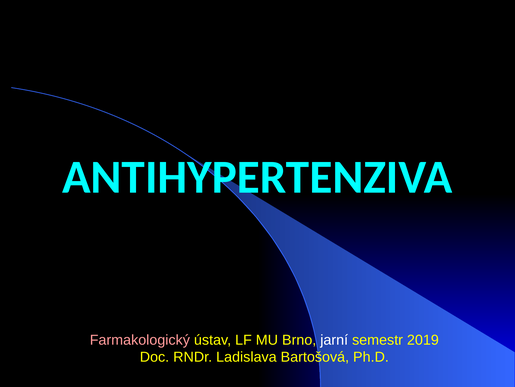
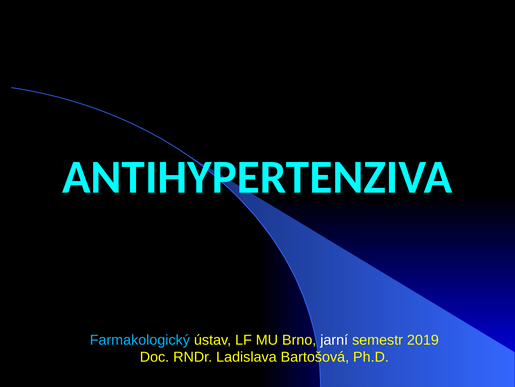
Farmakologický colour: pink -> light blue
